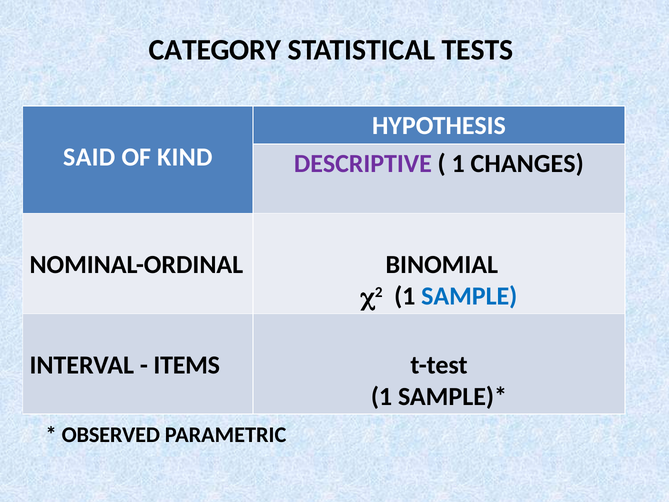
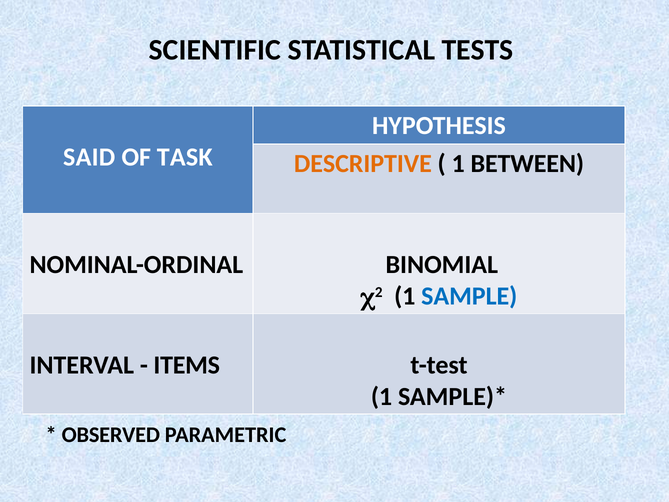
CATEGORY: CATEGORY -> SCIENTIFIC
KIND: KIND -> TASK
DESCRIPTIVE colour: purple -> orange
CHANGES: CHANGES -> BETWEEN
